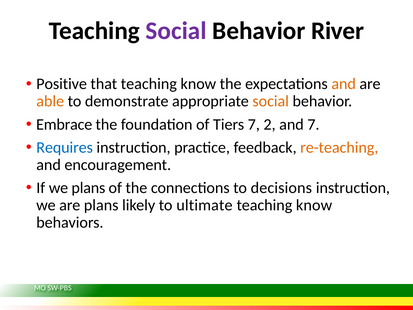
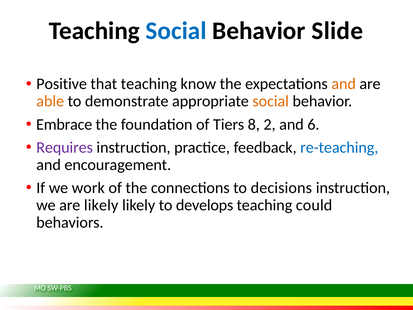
Social at (176, 31) colour: purple -> blue
River: River -> Slide
Tiers 7: 7 -> 8
and 7: 7 -> 6
Requires colour: blue -> purple
re-teaching colour: orange -> blue
we plans: plans -> work
are plans: plans -> likely
ultimate: ultimate -> develops
know at (314, 205): know -> could
